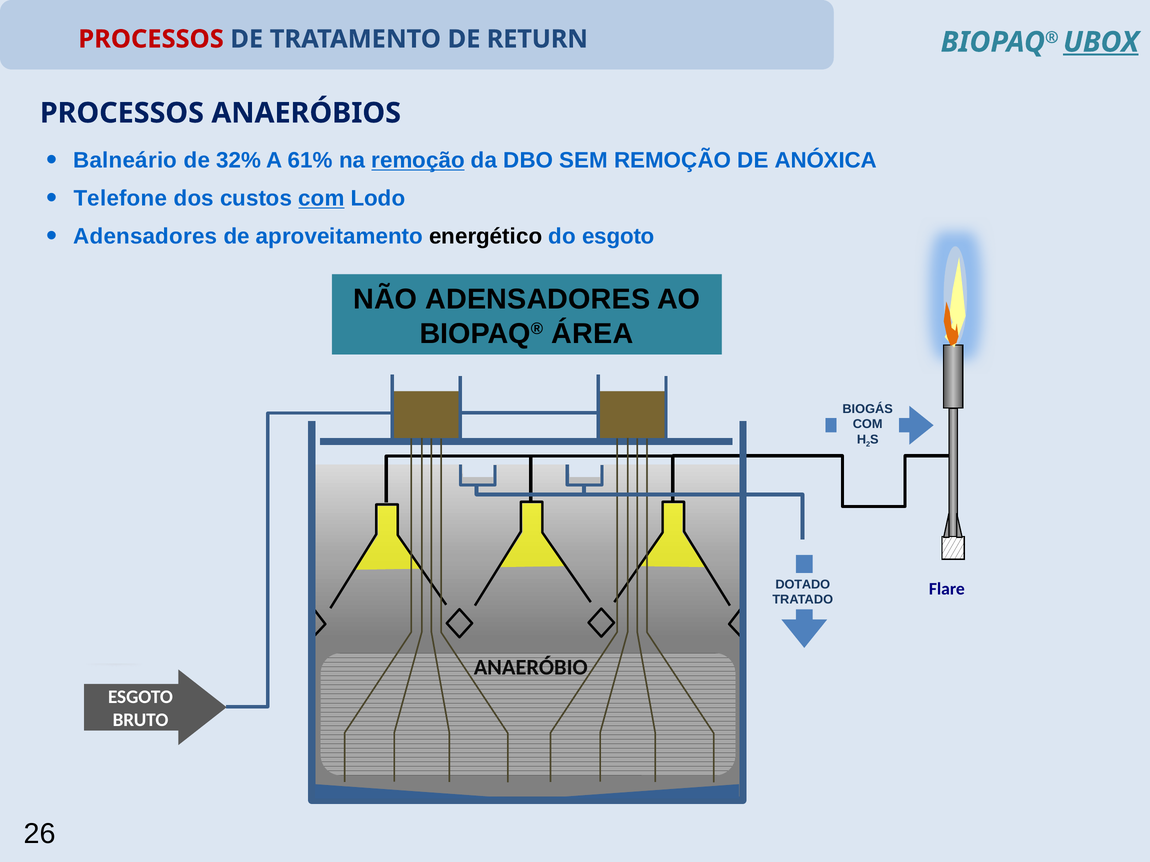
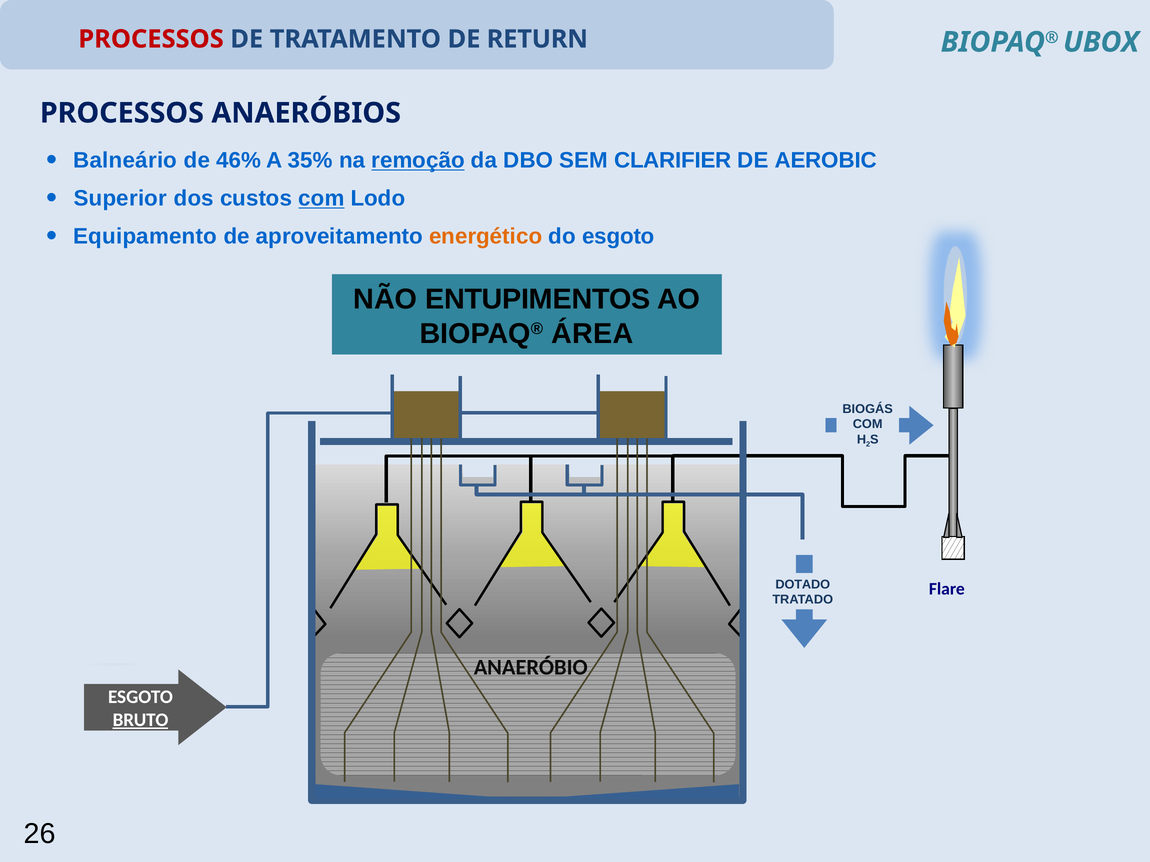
UBOX underline: present -> none
32%: 32% -> 46%
61%: 61% -> 35%
SEM REMOÇÃO: REMOÇÃO -> CLARIFIER
ANÓXICA: ANÓXICA -> AEROBIC
Telefone: Telefone -> Superior
Adensadores at (145, 236): Adensadores -> Equipamento
energético colour: black -> orange
NÃO ADENSADORES: ADENSADORES -> ENTUPIMENTOS
BRUTO underline: none -> present
